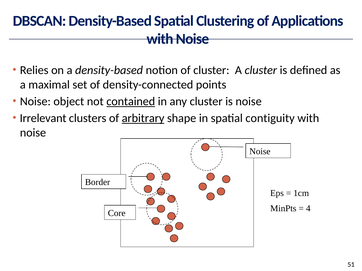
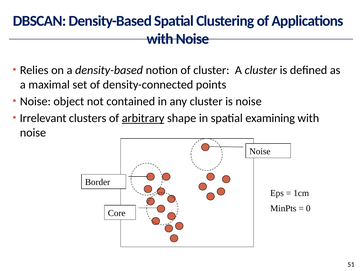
contained underline: present -> none
contiguity: contiguity -> examining
4: 4 -> 0
